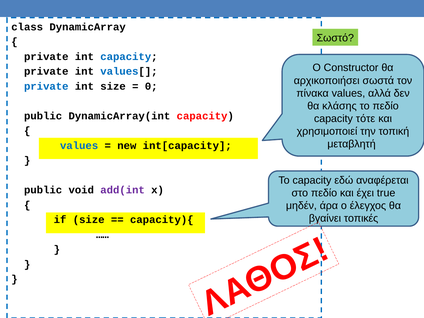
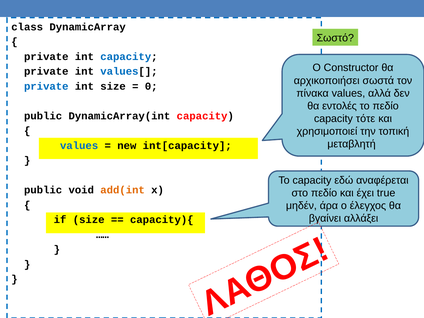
κλάσης: κλάσης -> εντολές
add(int colour: purple -> orange
τοπικές: τοπικές -> αλλάξει
